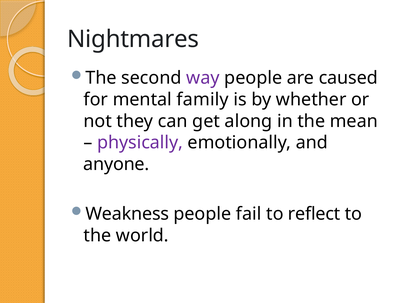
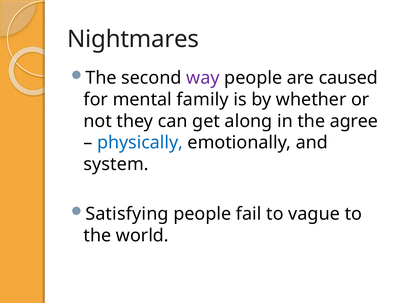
mean: mean -> agree
physically colour: purple -> blue
anyone: anyone -> system
Weakness: Weakness -> Satisfying
reflect: reflect -> vague
